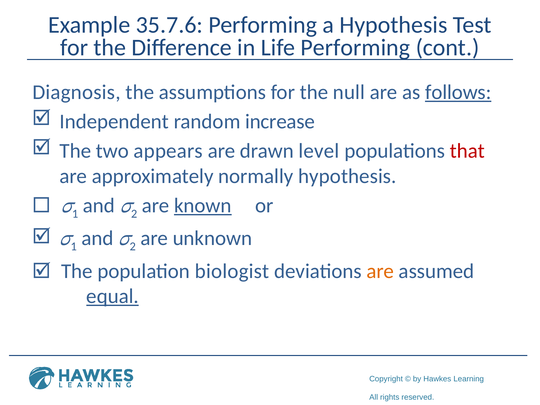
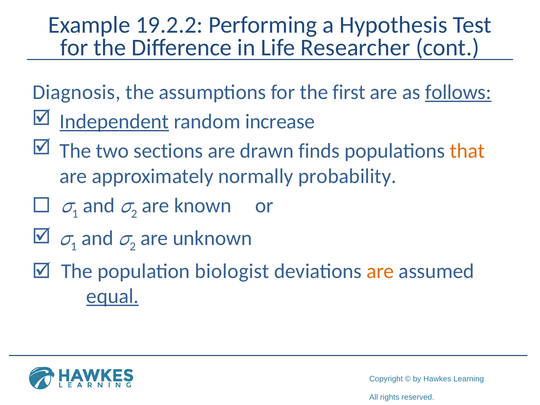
35.7.6: 35.7.6 -> 19.2.2
Life Performing: Performing -> Researcher
null: null -> first
Independent underline: none -> present
appears: appears -> sections
level: level -> finds
that colour: red -> orange
normally hypothesis: hypothesis -> probability
known underline: present -> none
